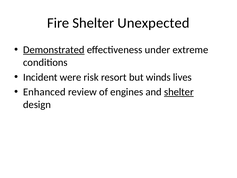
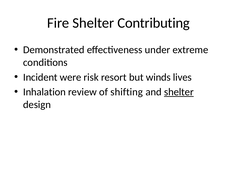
Unexpected: Unexpected -> Contributing
Demonstrated underline: present -> none
Enhanced: Enhanced -> Inhalation
engines: engines -> shifting
